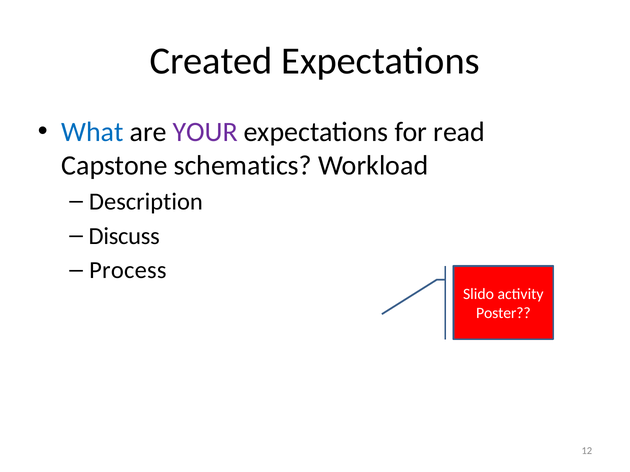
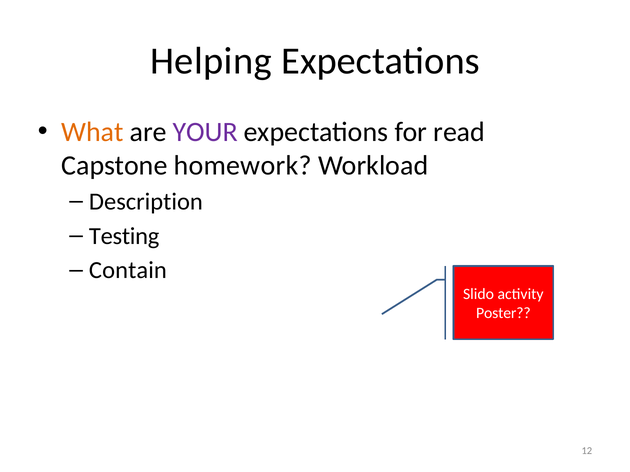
Created: Created -> Helping
What colour: blue -> orange
schematics: schematics -> homework
Discuss: Discuss -> Testing
Process: Process -> Contain
